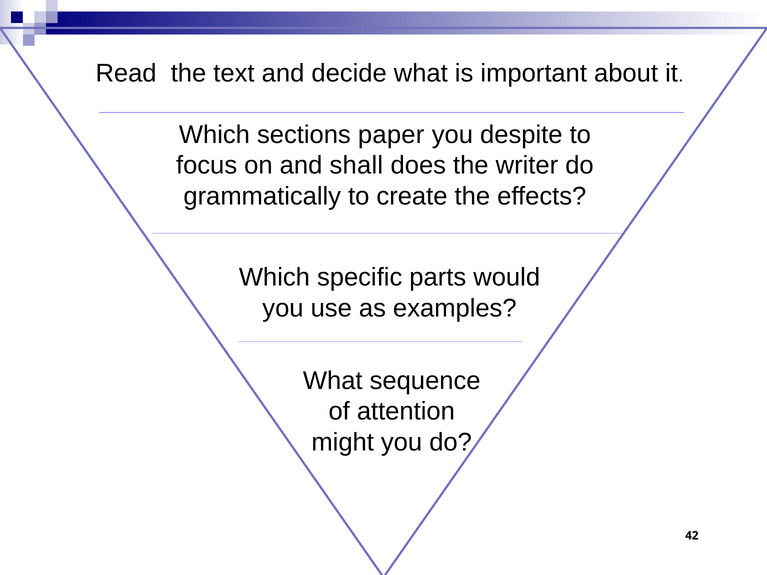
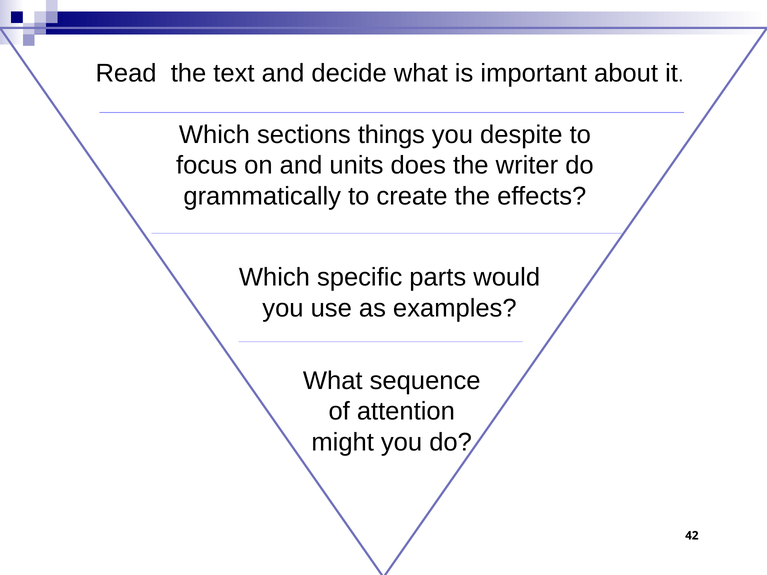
paper: paper -> things
shall: shall -> units
